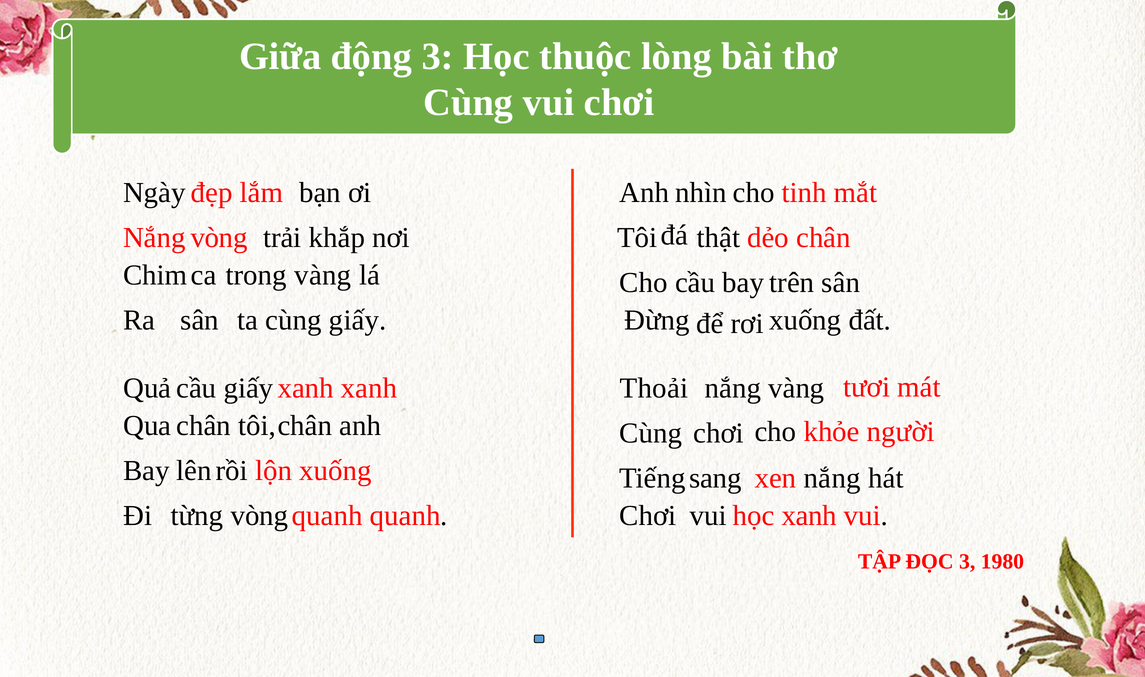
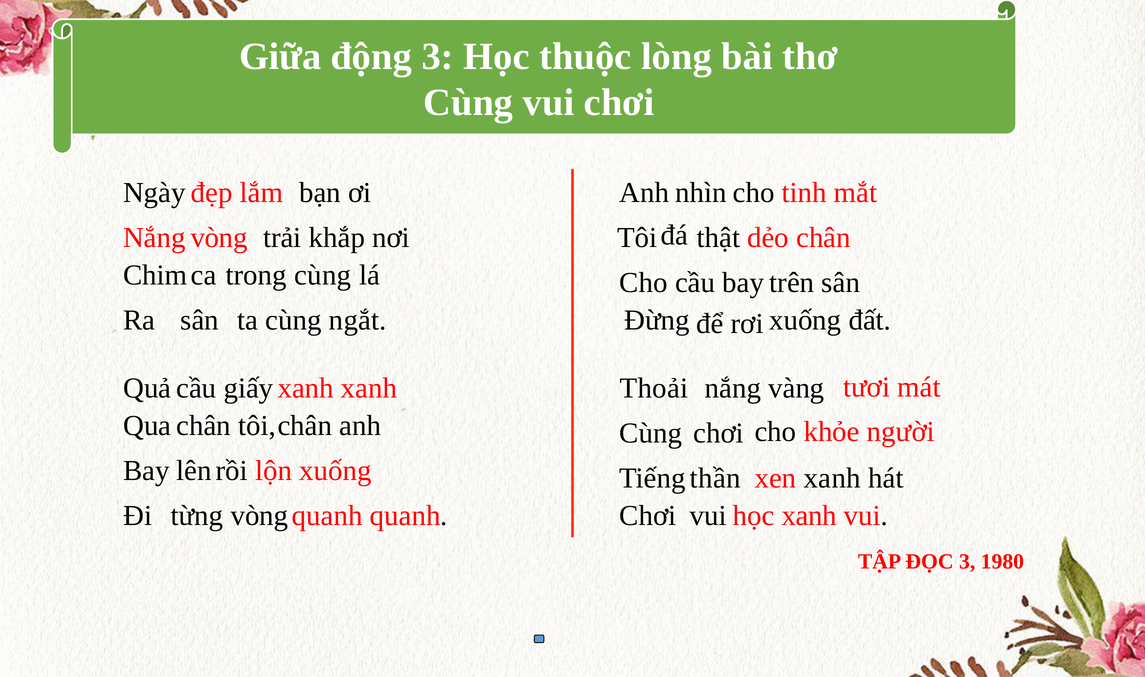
trong vàng: vàng -> cùng
giấy: giấy -> ngắt
sang: sang -> thần
xen nắng: nắng -> xanh
